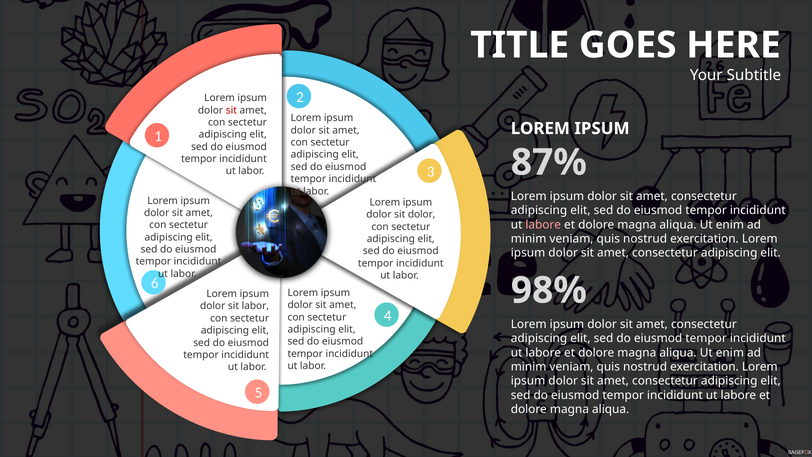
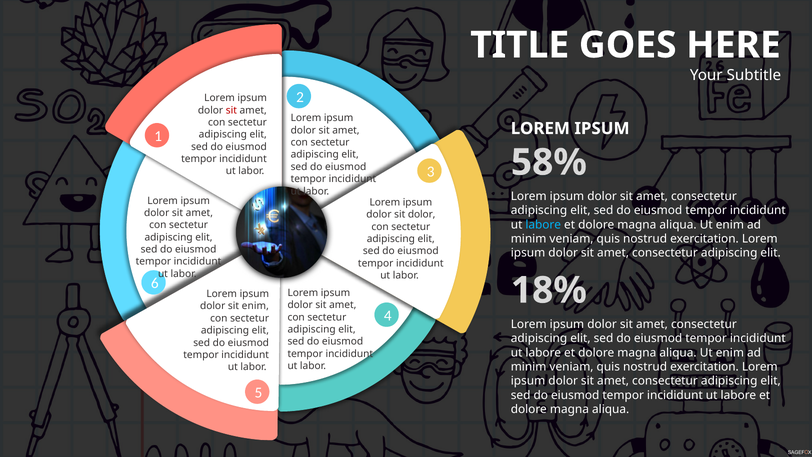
87%: 87% -> 58%
labore at (543, 225) colour: pink -> light blue
98%: 98% -> 18%
sit labor: labor -> enim
